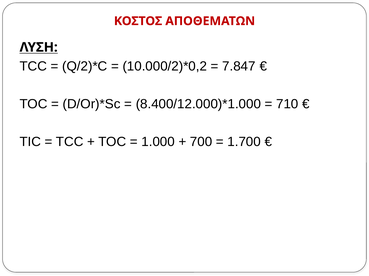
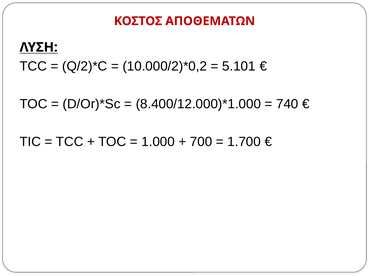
7.847: 7.847 -> 5.101
710: 710 -> 740
